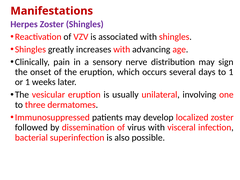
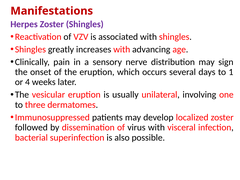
or 1: 1 -> 4
